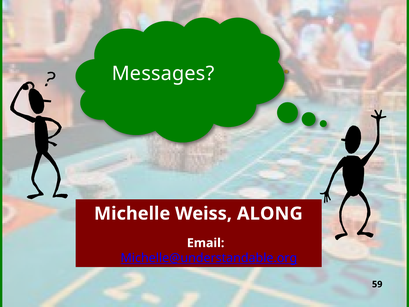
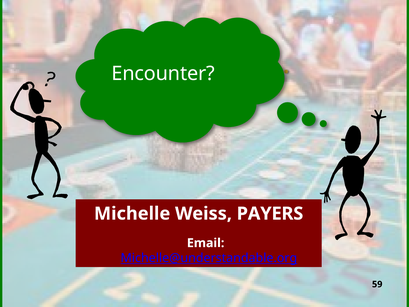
Messages: Messages -> Encounter
ALONG: ALONG -> PAYERS
